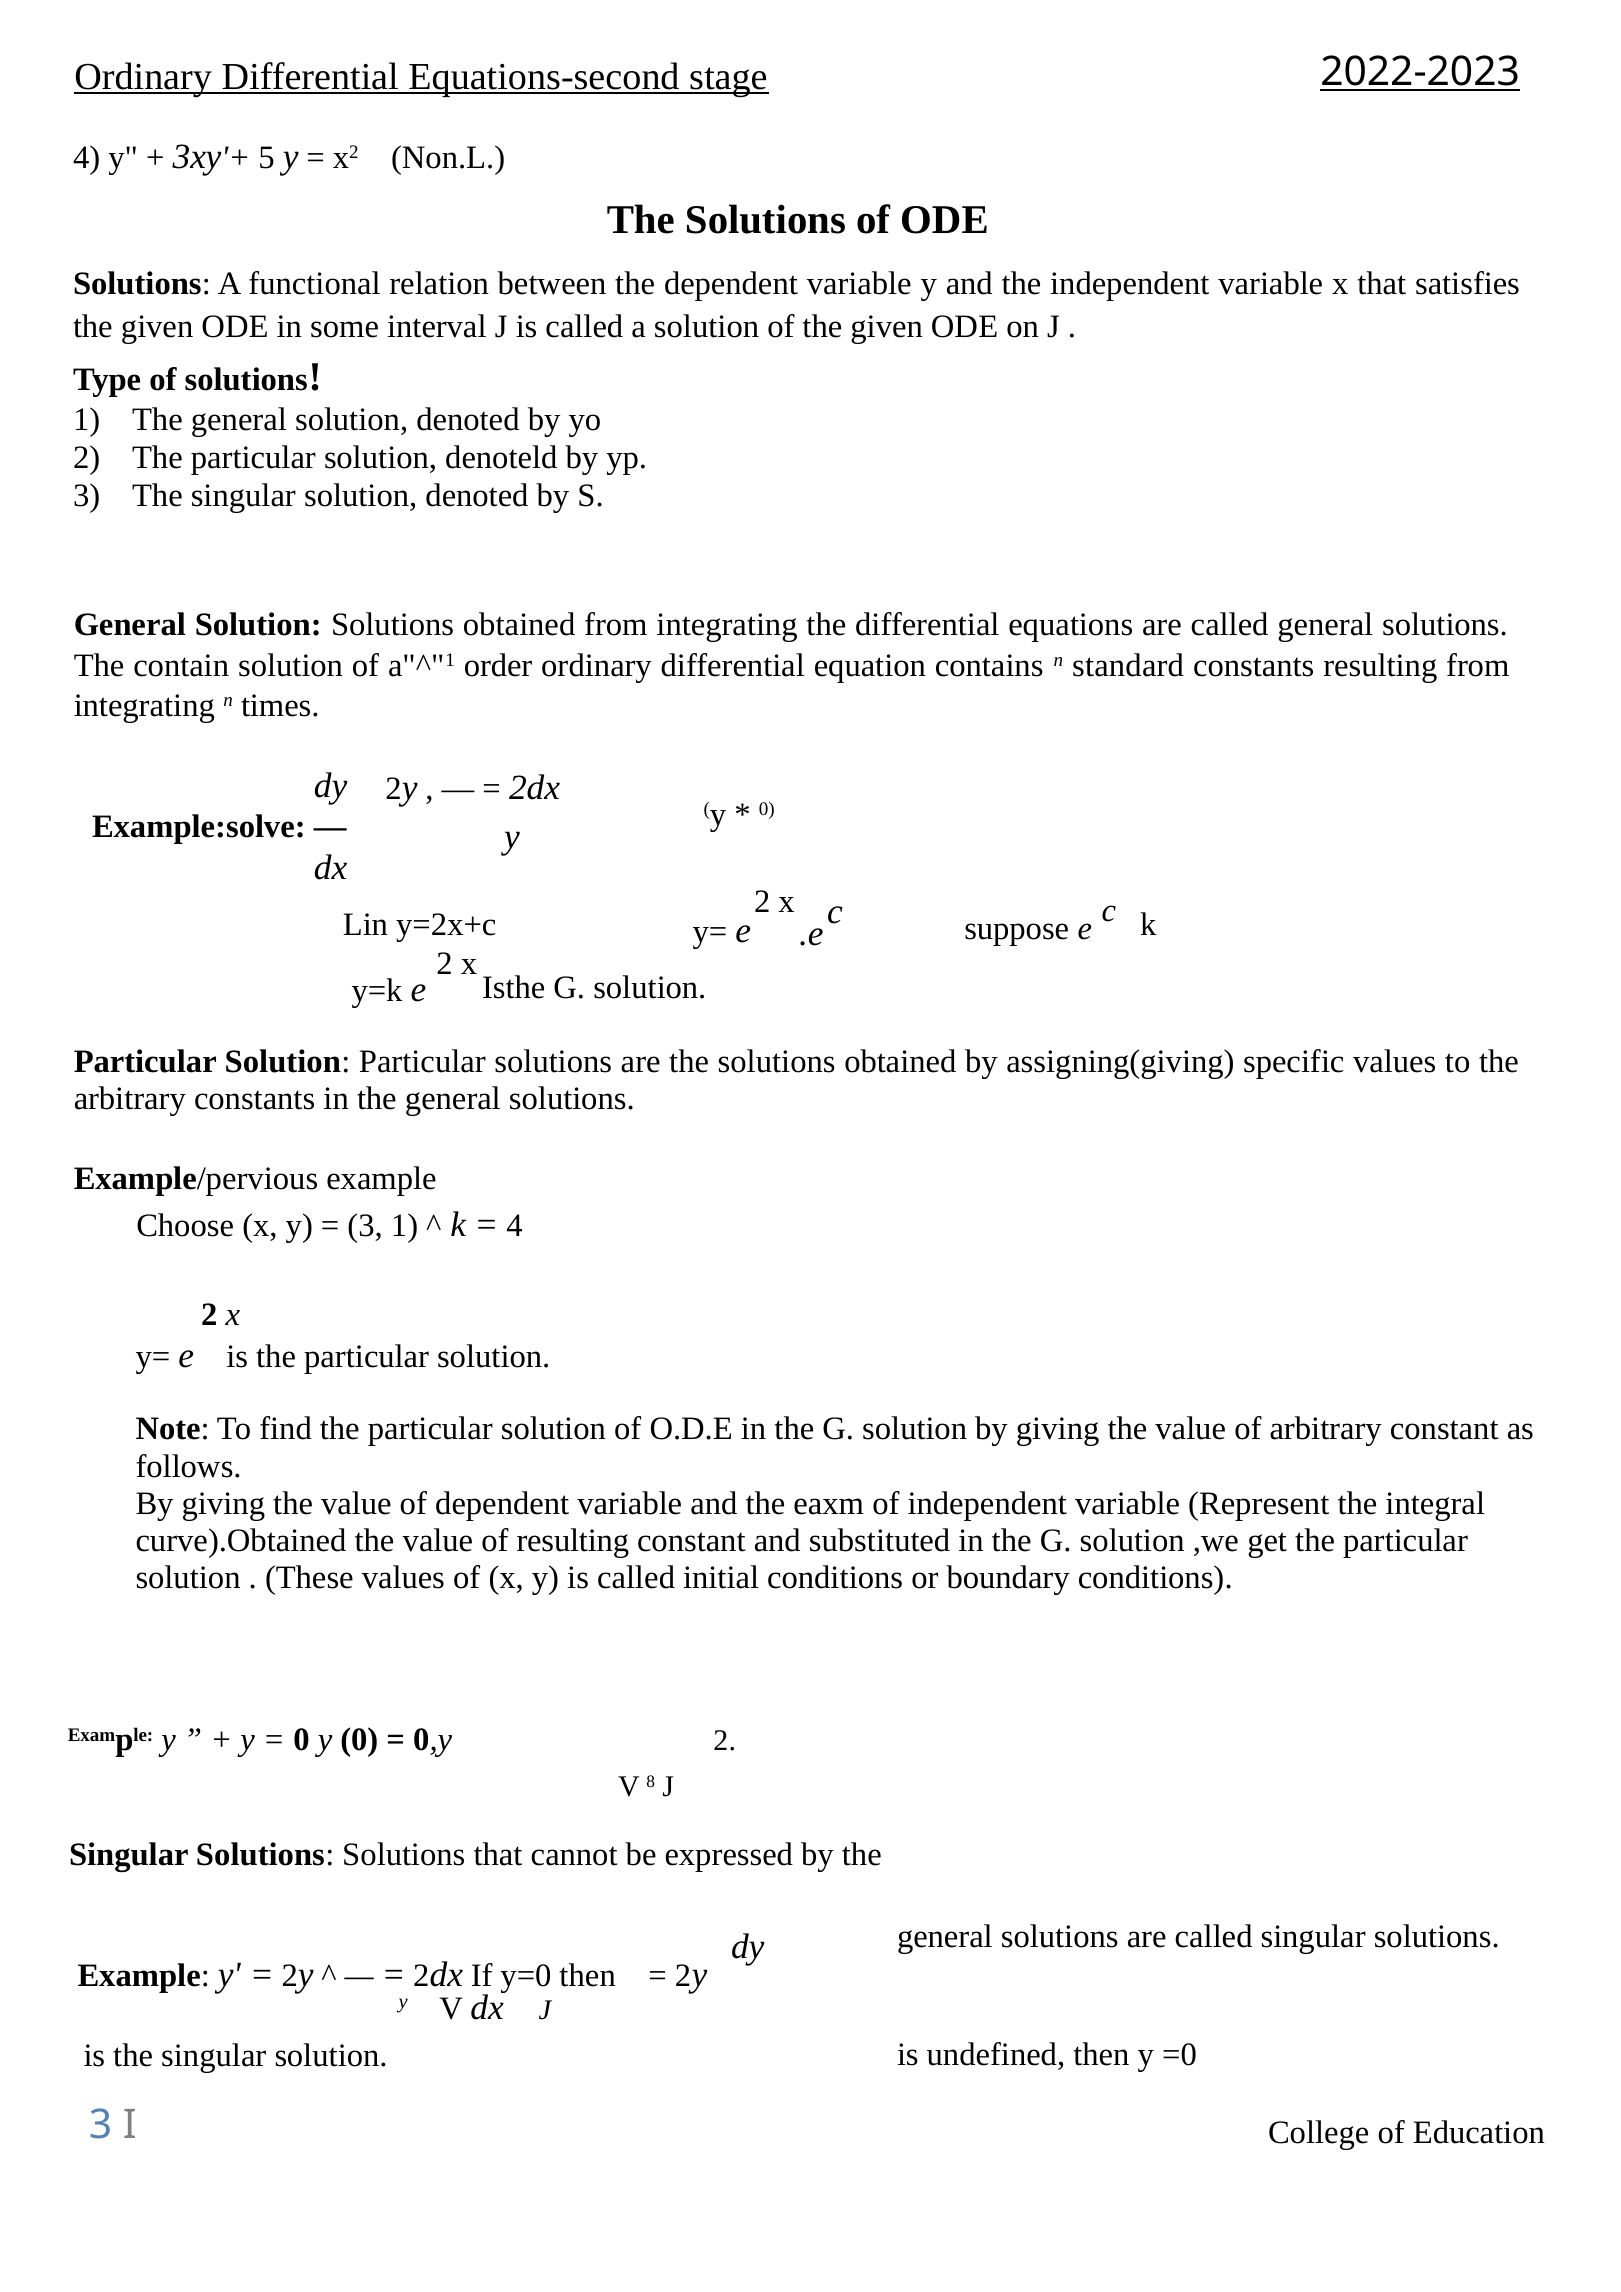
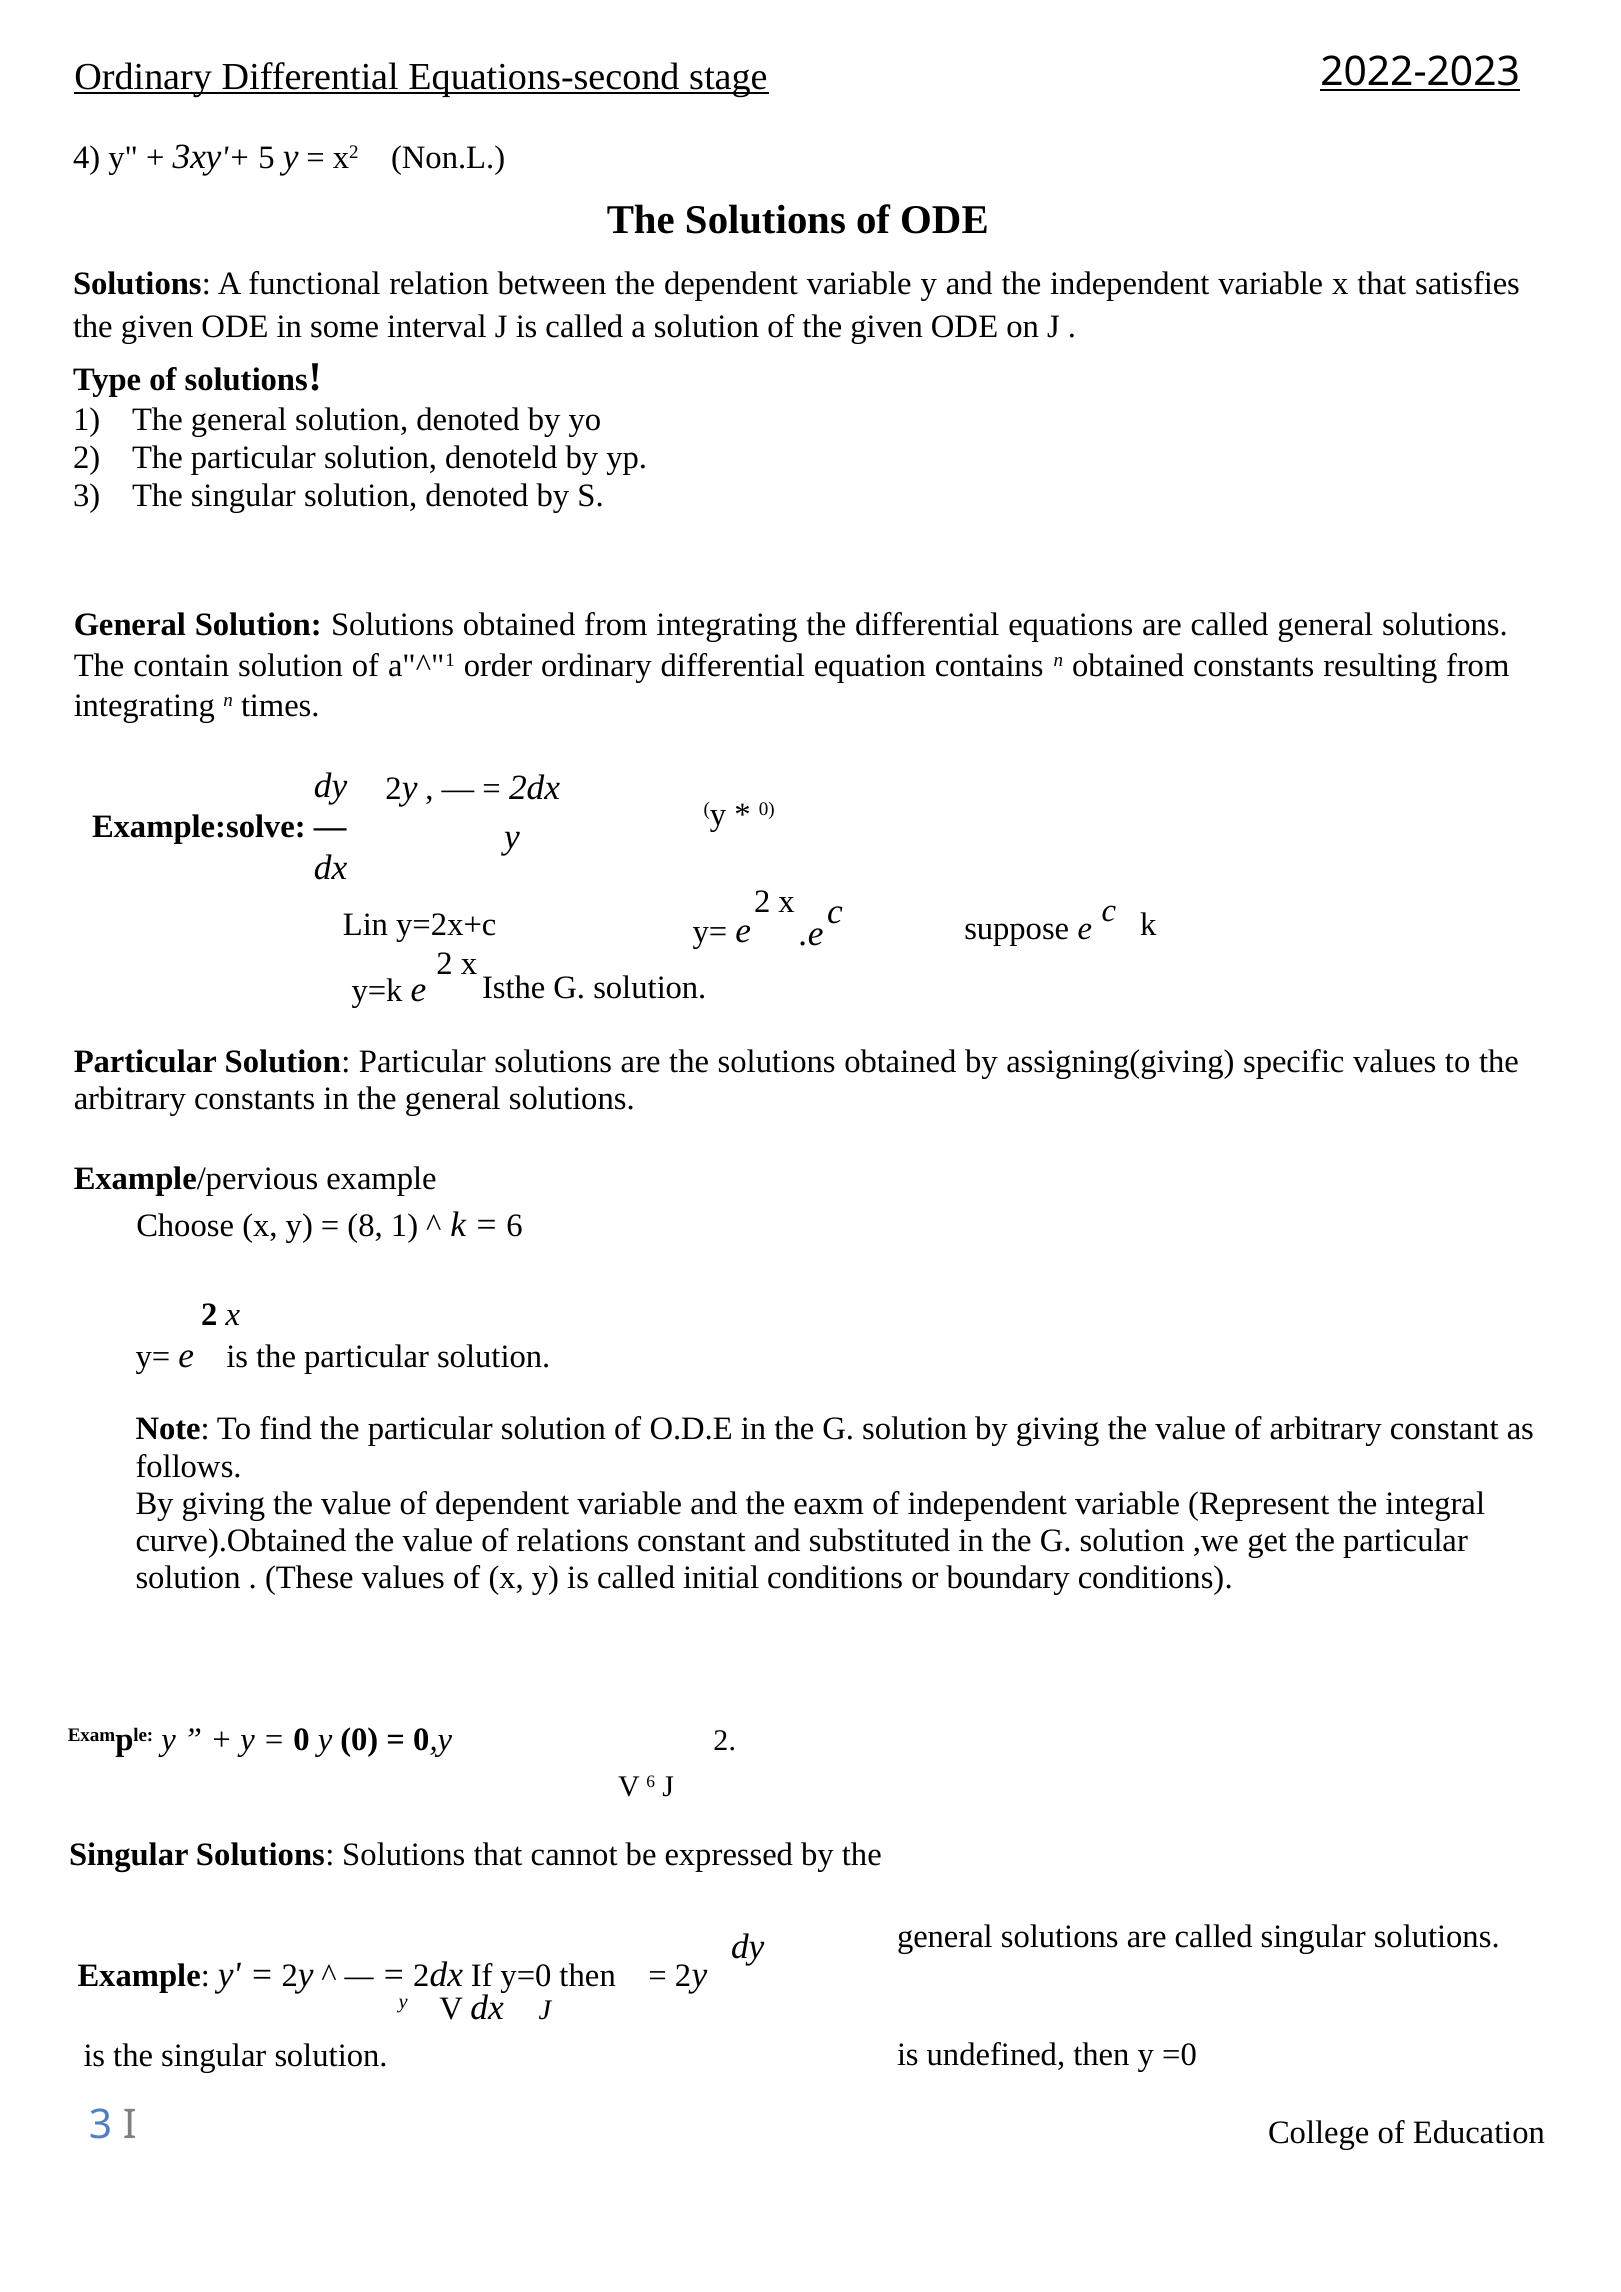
n standard: standard -> obtained
3 at (365, 1226): 3 -> 8
4 at (515, 1226): 4 -> 6
of resulting: resulting -> relations
V 8: 8 -> 6
